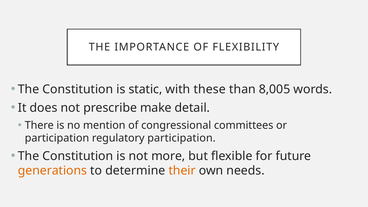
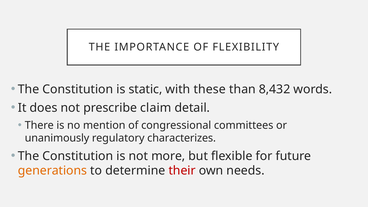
8,005: 8,005 -> 8,432
make: make -> claim
participation at (57, 138): participation -> unanimously
regulatory participation: participation -> characterizes
their colour: orange -> red
